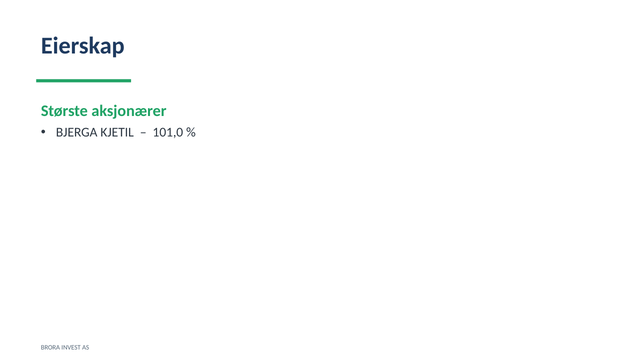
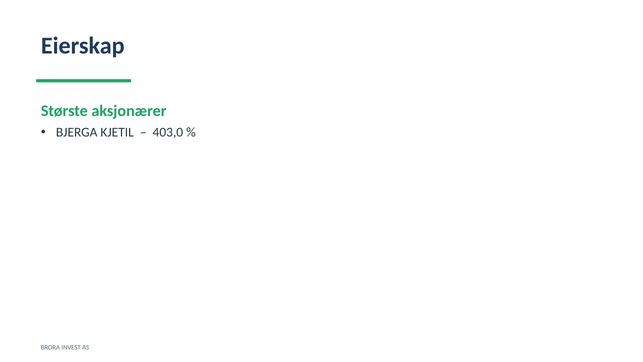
101,0: 101,0 -> 403,0
